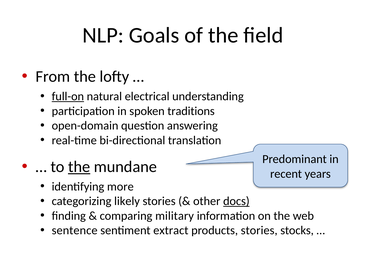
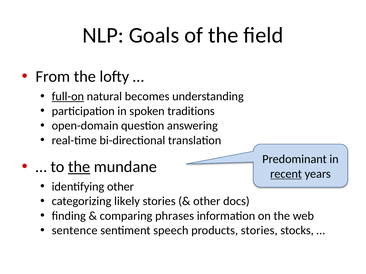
electrical: electrical -> becomes
recent underline: none -> present
identifying more: more -> other
docs underline: present -> none
military: military -> phrases
extract: extract -> speech
